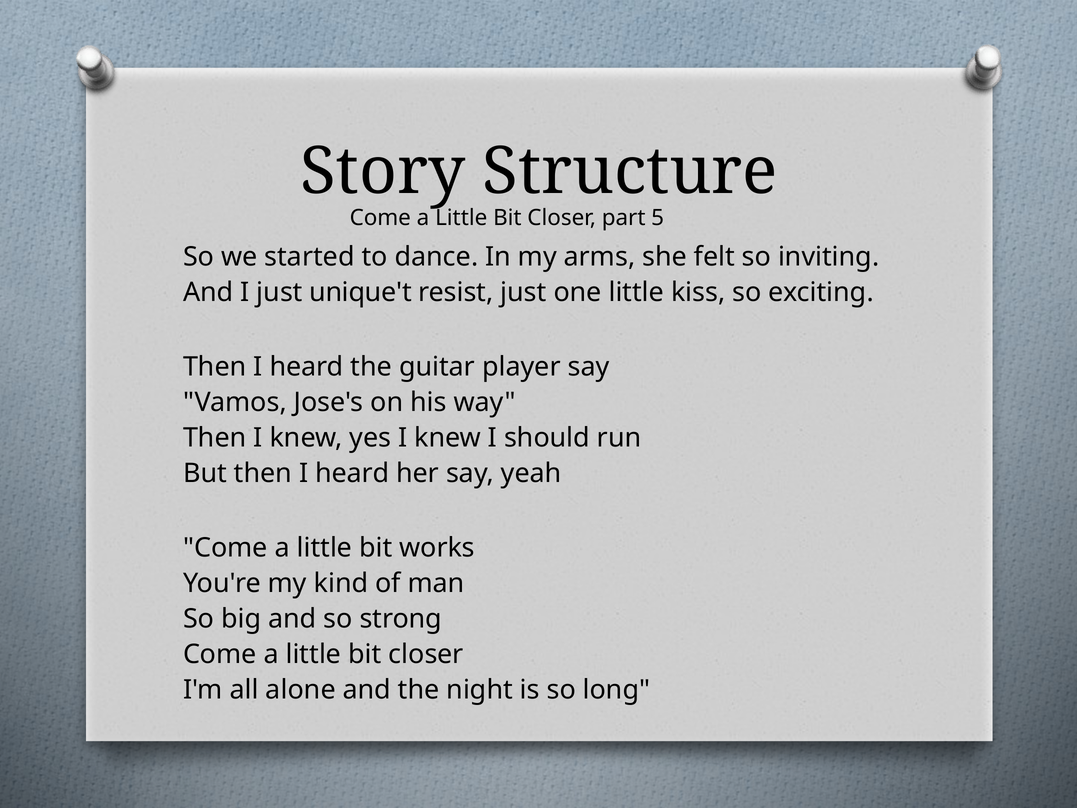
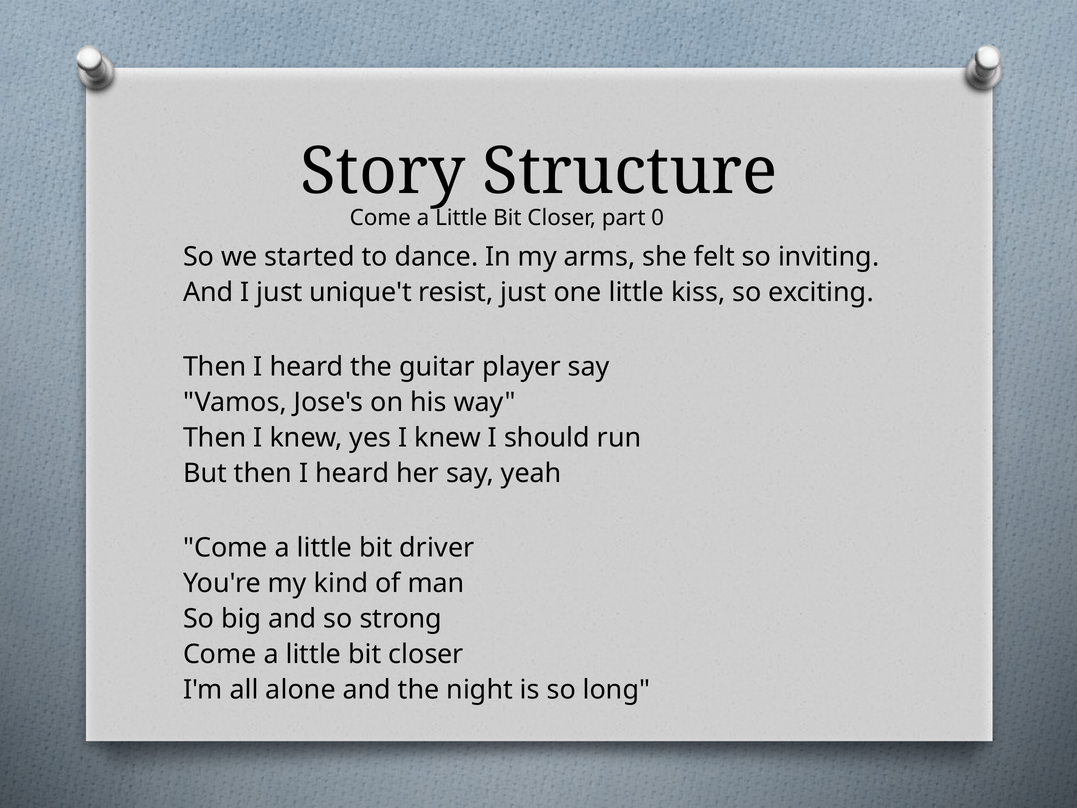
5: 5 -> 0
works: works -> driver
